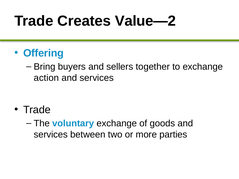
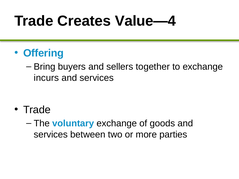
Value—2: Value—2 -> Value—4
action: action -> incurs
